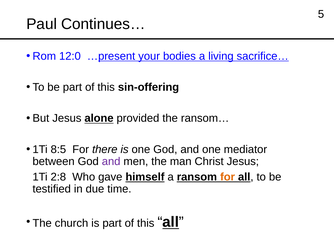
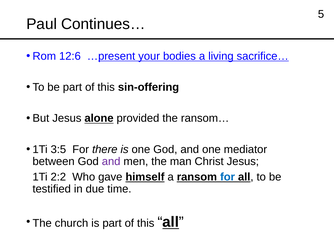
12:0: 12:0 -> 12:6
8:5: 8:5 -> 3:5
2:8: 2:8 -> 2:2
for at (228, 177) colour: orange -> blue
